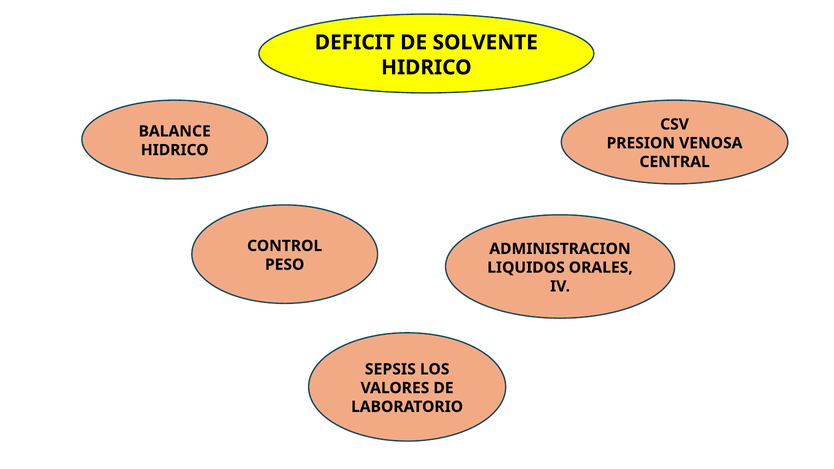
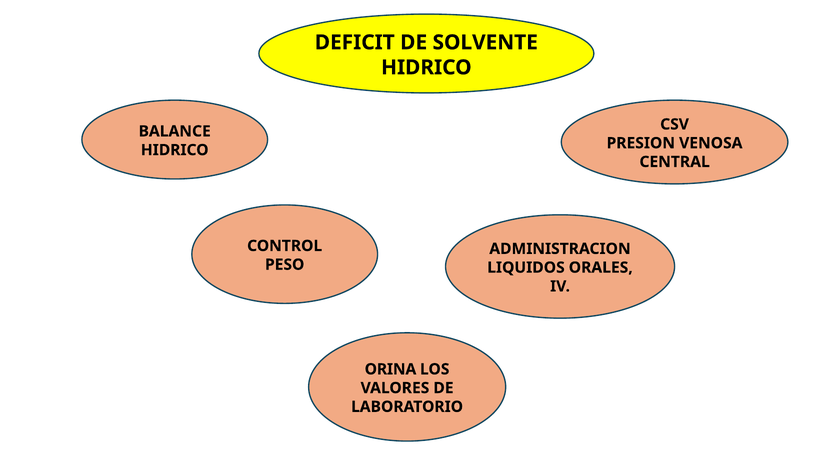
SEPSIS: SEPSIS -> ORINA
